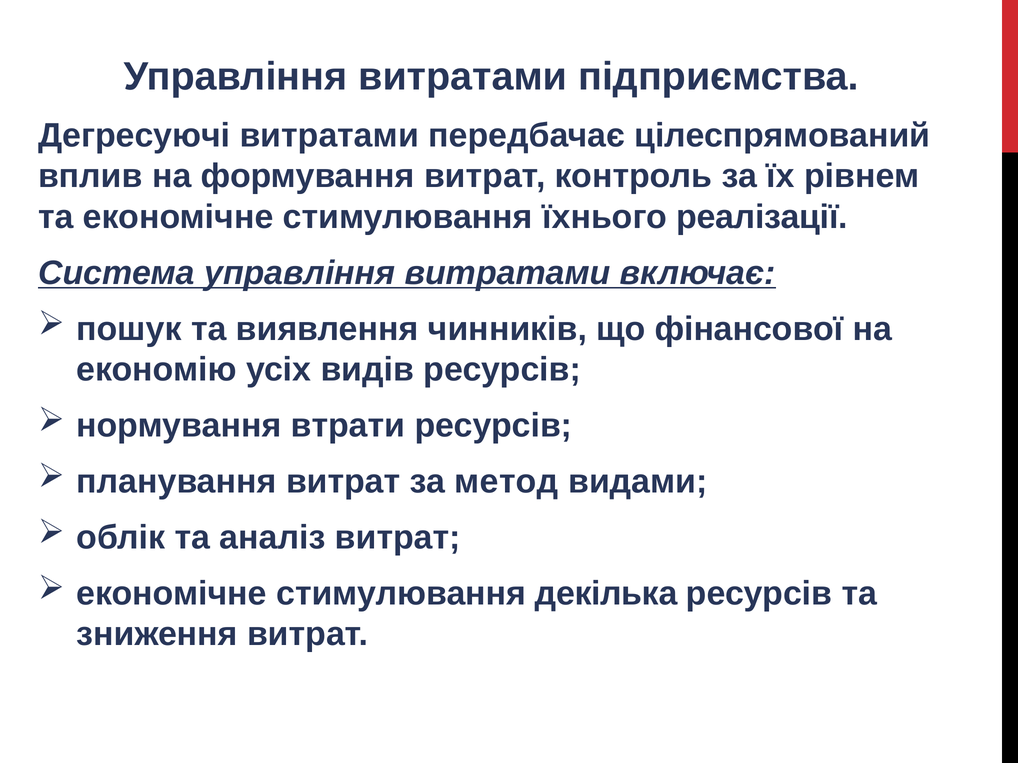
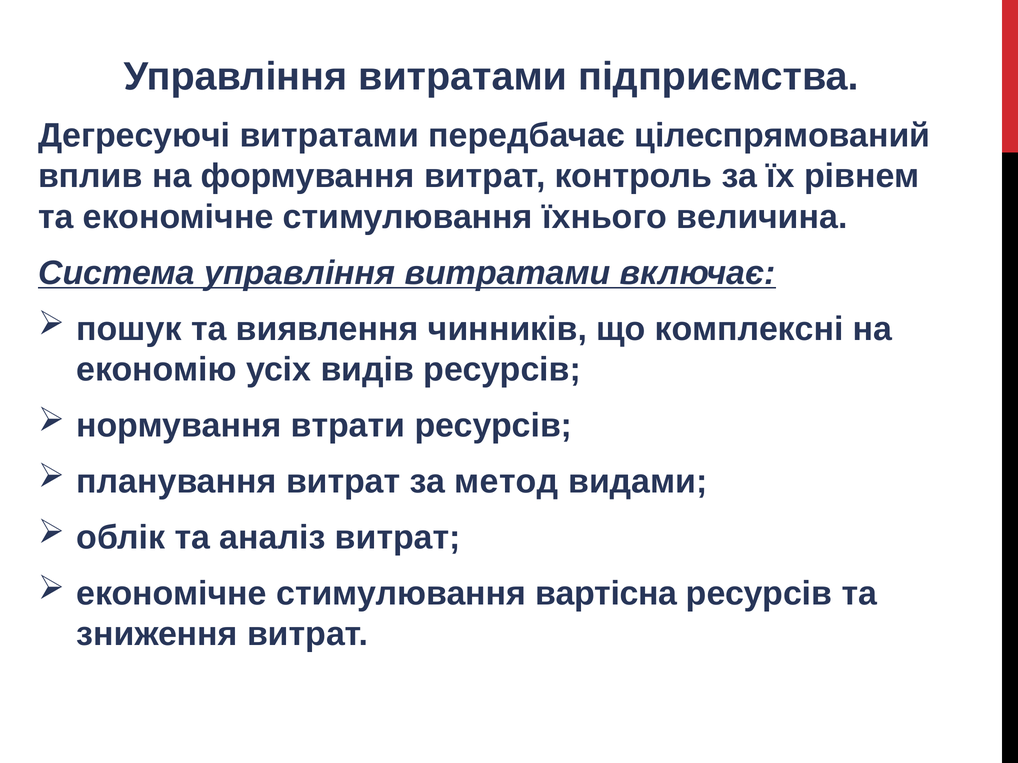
реалізації: реалізації -> величина
фінансової: фінансової -> комплексні
декілька: декілька -> вартісна
